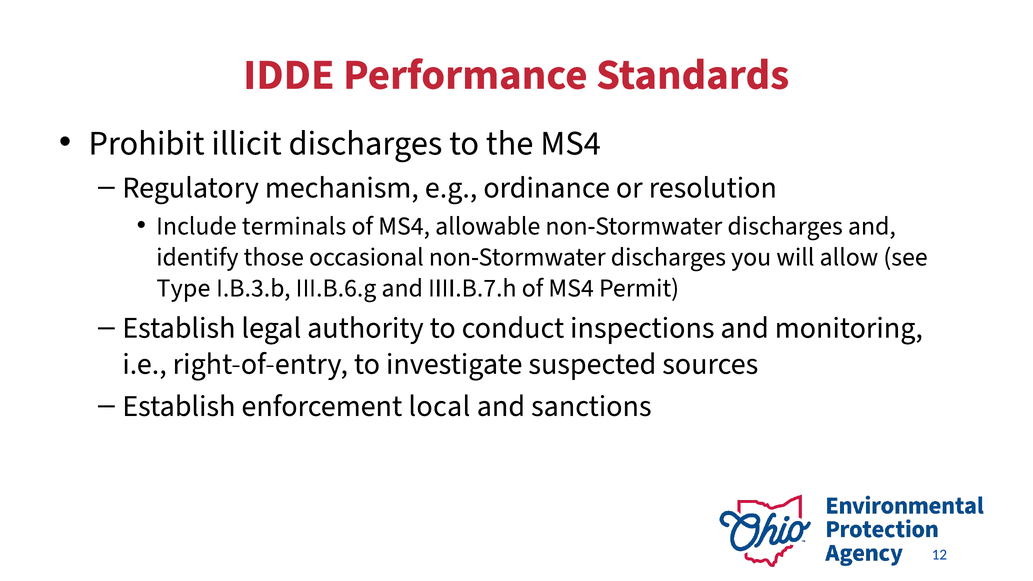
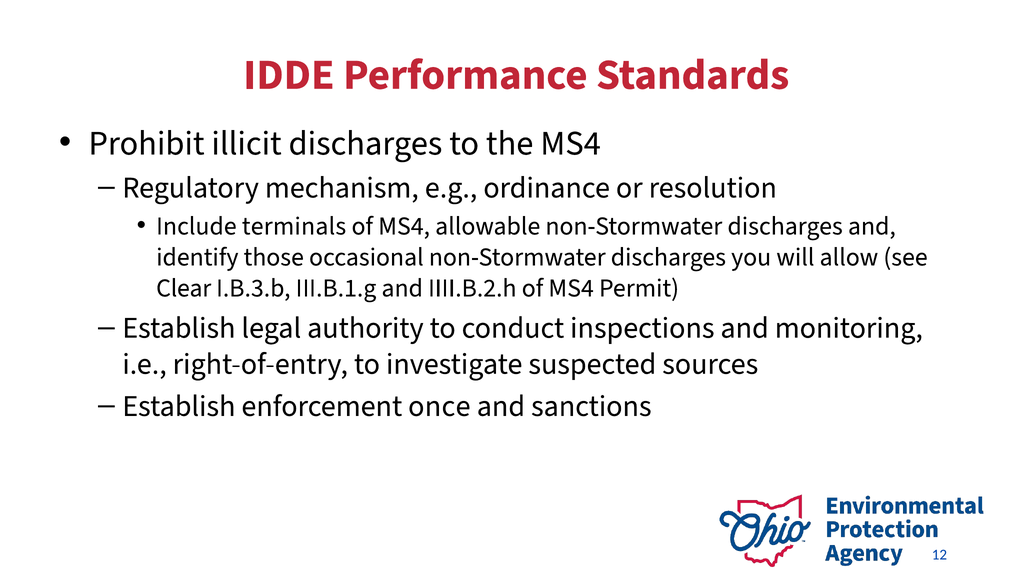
Type: Type -> Clear
III.B.6.g: III.B.6.g -> III.B.1.g
IIII.B.7.h: IIII.B.7.h -> IIII.B.2.h
local: local -> once
